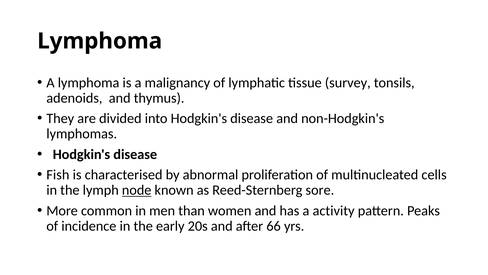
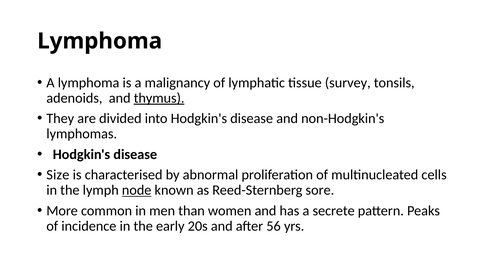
thymus underline: none -> present
Fish: Fish -> Size
activity: activity -> secrete
66: 66 -> 56
